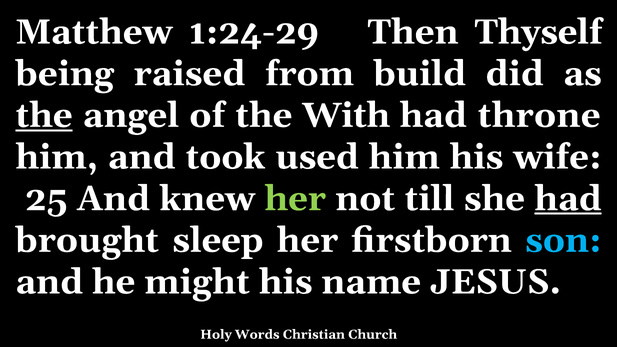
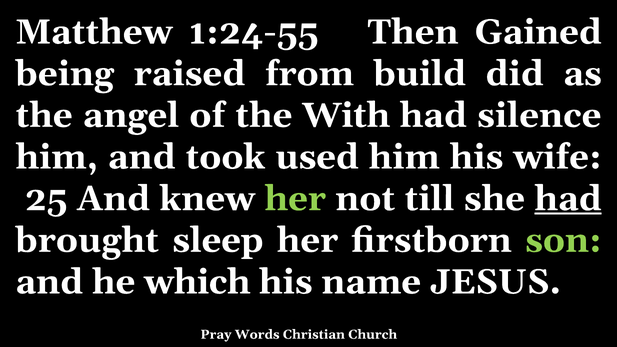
1:24-29: 1:24-29 -> 1:24-55
Thyself: Thyself -> Gained
the at (44, 115) underline: present -> none
throne: throne -> silence
son colour: light blue -> light green
might: might -> which
Holy: Holy -> Pray
